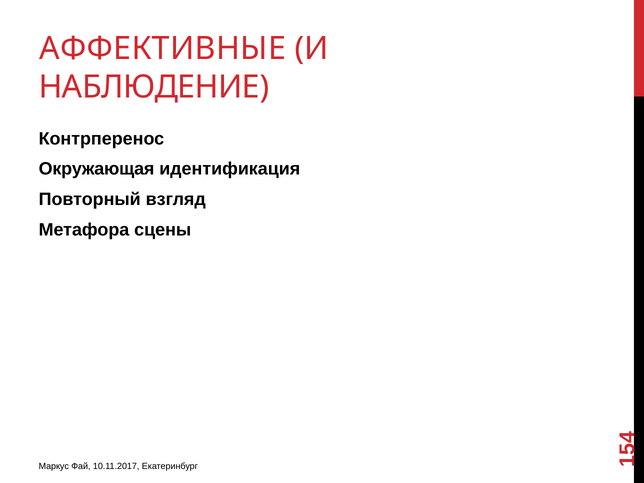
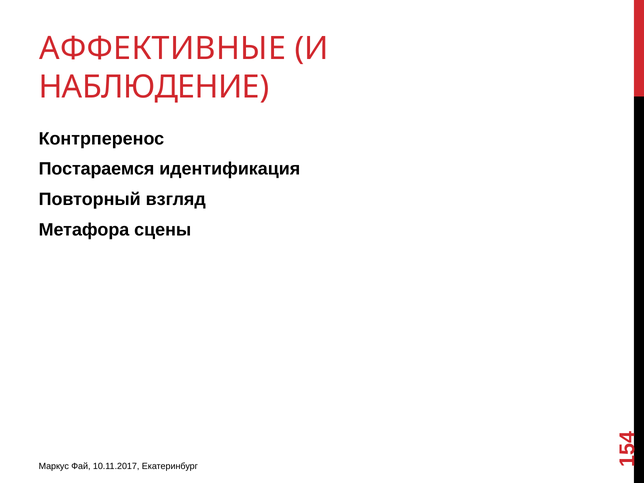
Окружающая: Окружающая -> Постараемся
